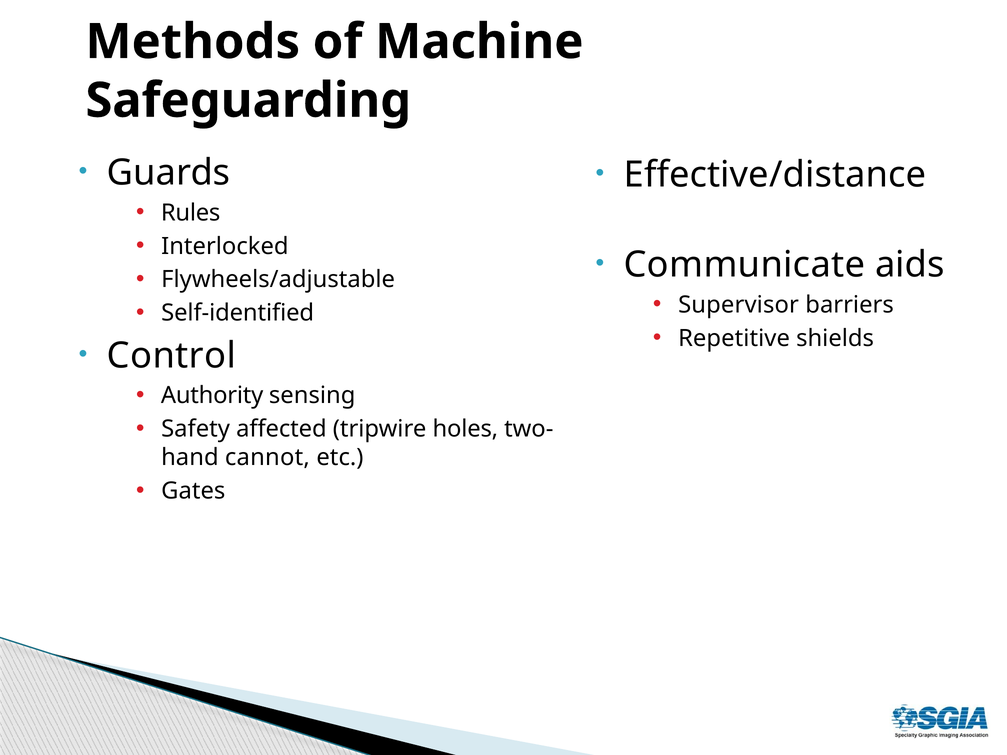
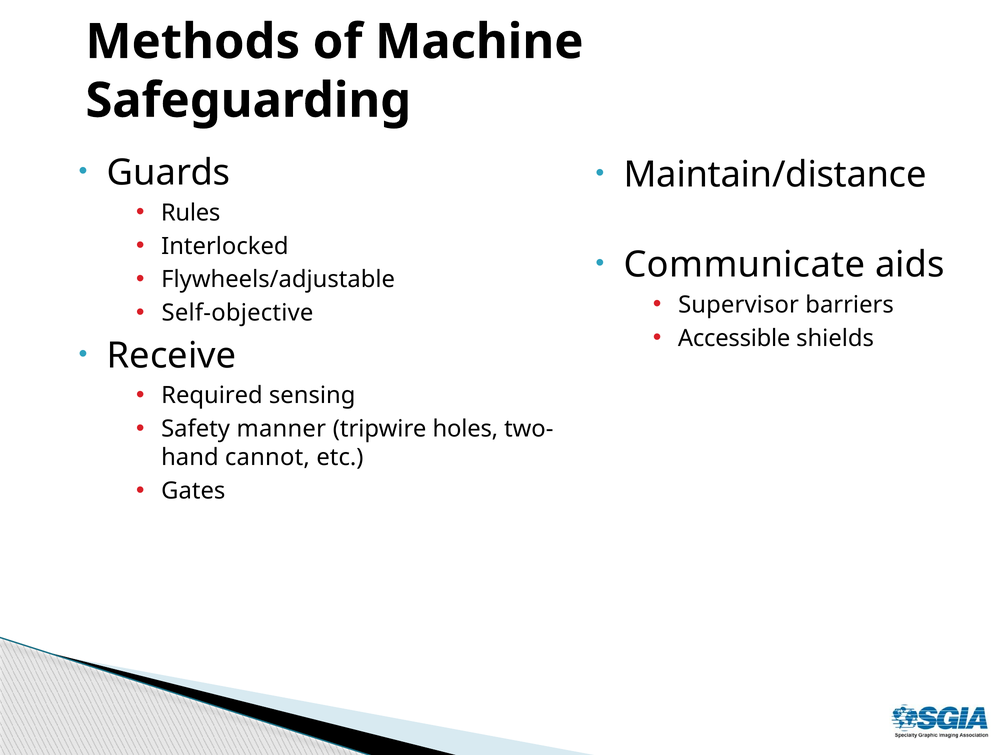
Effective/distance: Effective/distance -> Maintain/distance
Self-identified: Self-identified -> Self-objective
Repetitive: Repetitive -> Accessible
Control: Control -> Receive
Authority: Authority -> Required
affected: affected -> manner
